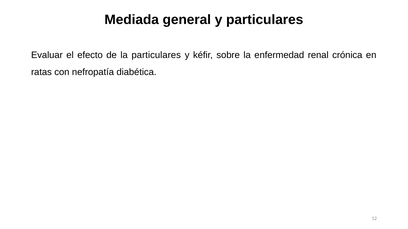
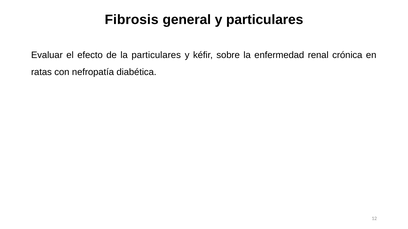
Mediada: Mediada -> Fibrosis
